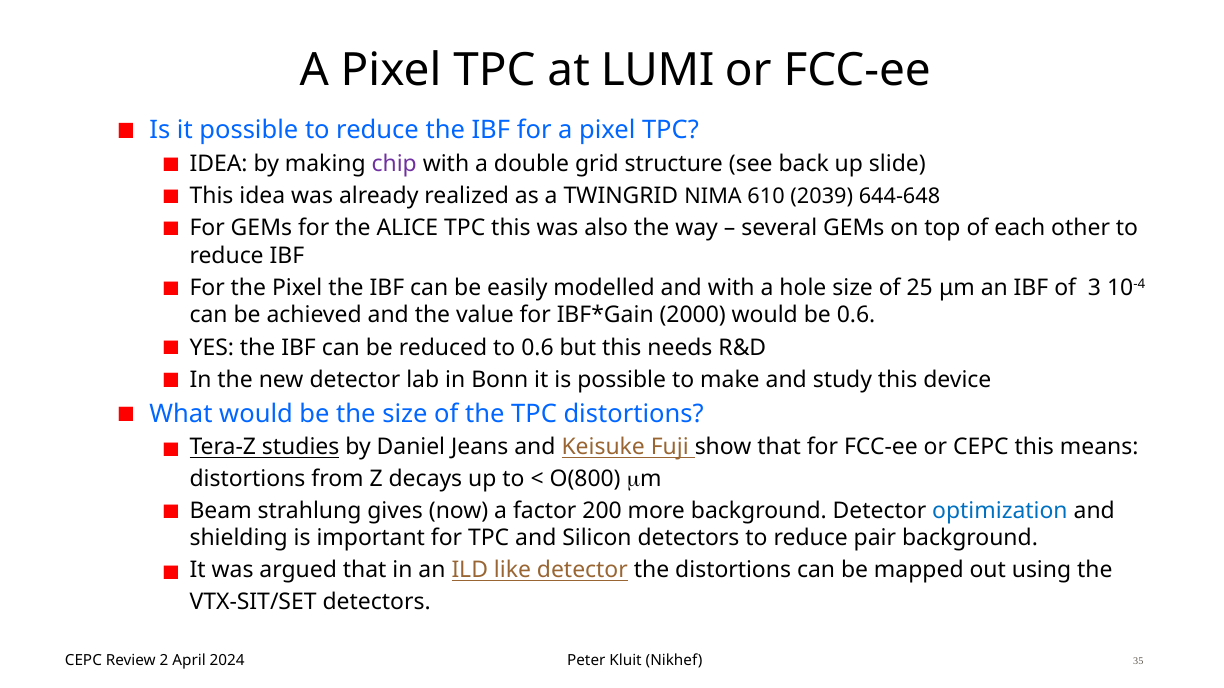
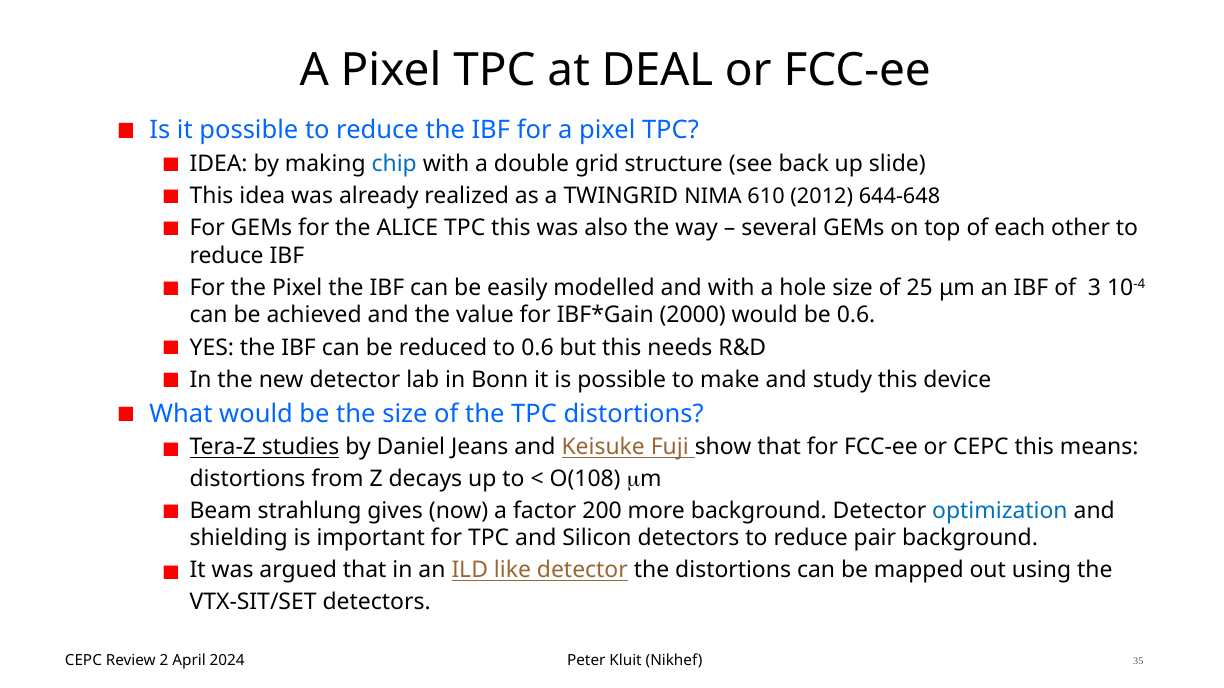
LUMI: LUMI -> DEAL
chip colour: purple -> blue
2039: 2039 -> 2012
O(800: O(800 -> O(108
